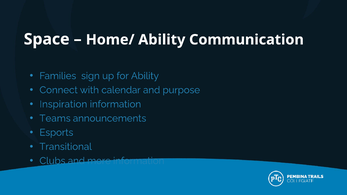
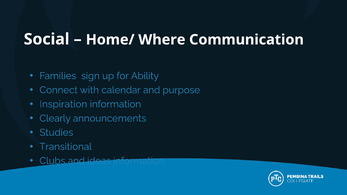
Space: Space -> Social
Home/ Ability: Ability -> Where
Teams: Teams -> Clearly
Esports: Esports -> Studies
more: more -> ideas
